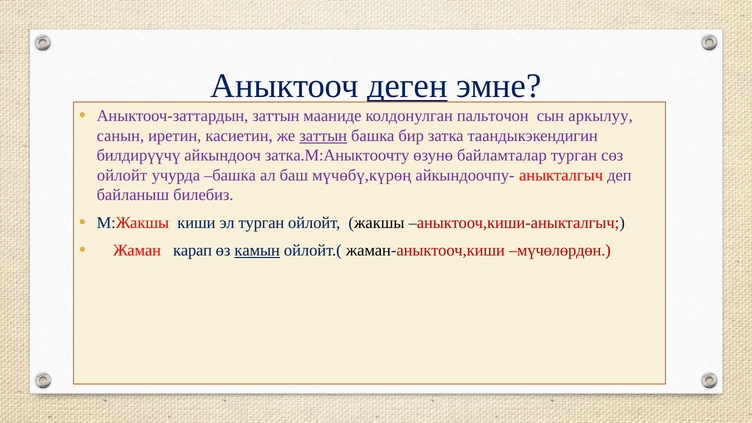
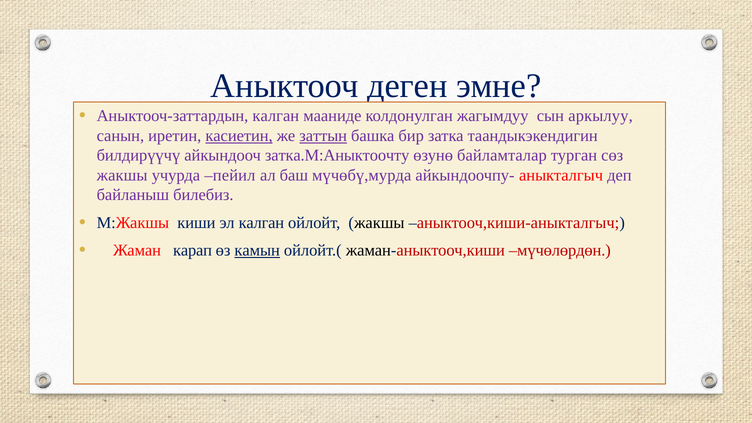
деген underline: present -> none
Аныктооч-заттардын заттын: заттын -> калган
пальточон: пальточон -> жагымдуу
касиетин underline: none -> present
ойлойт at (122, 175): ойлойт -> жакшы
учурда башка: башка -> пейил
мүчөбү,күрөң: мүчөбү,күрөң -> мүчөбү,мурда
эл турган: турган -> калган
